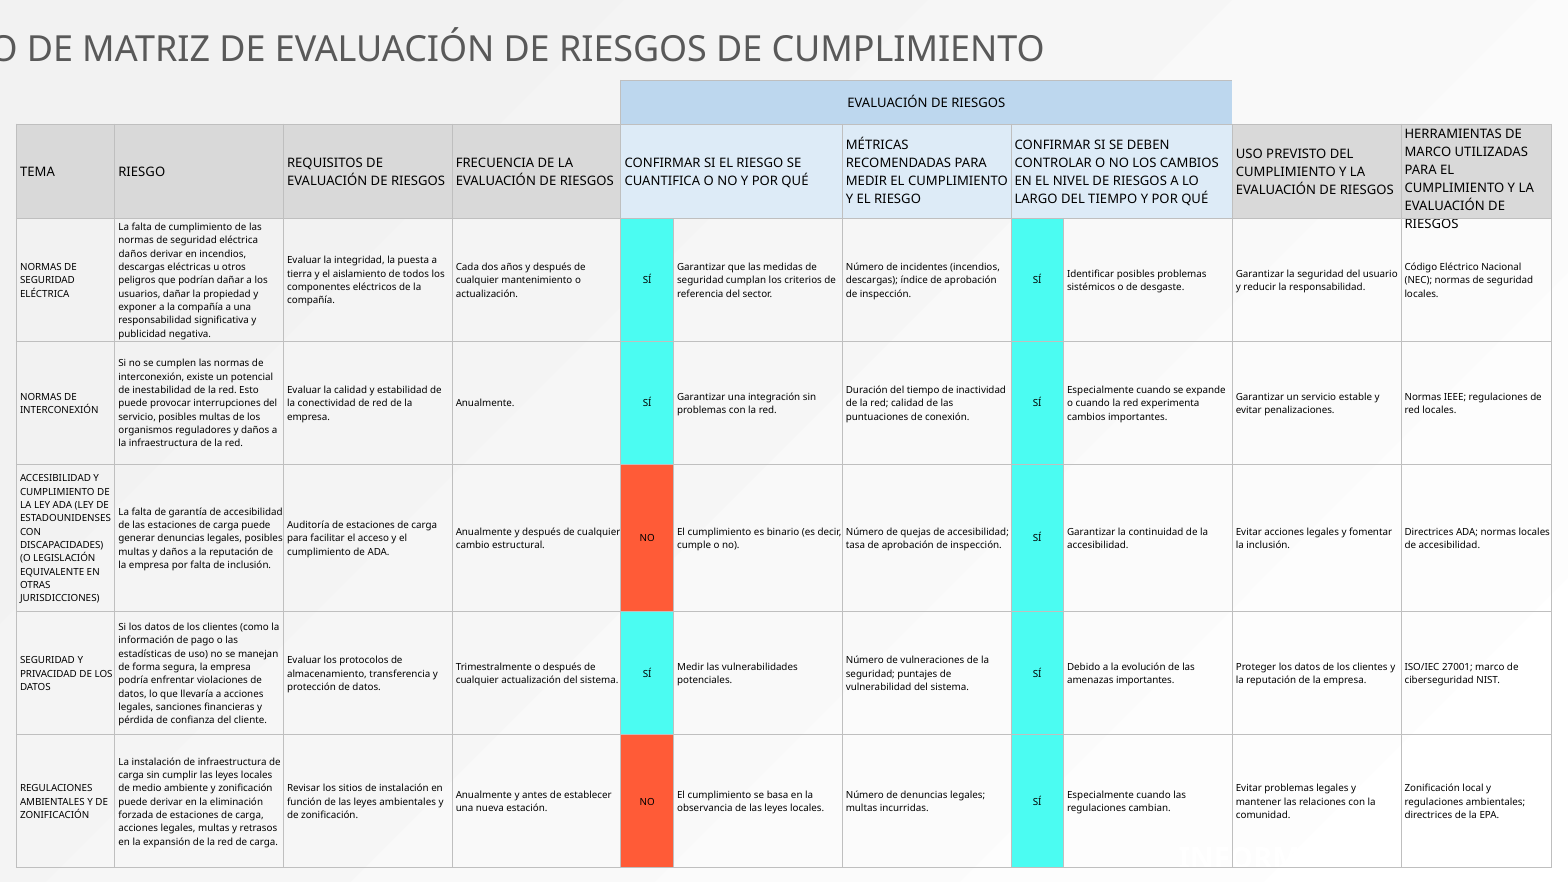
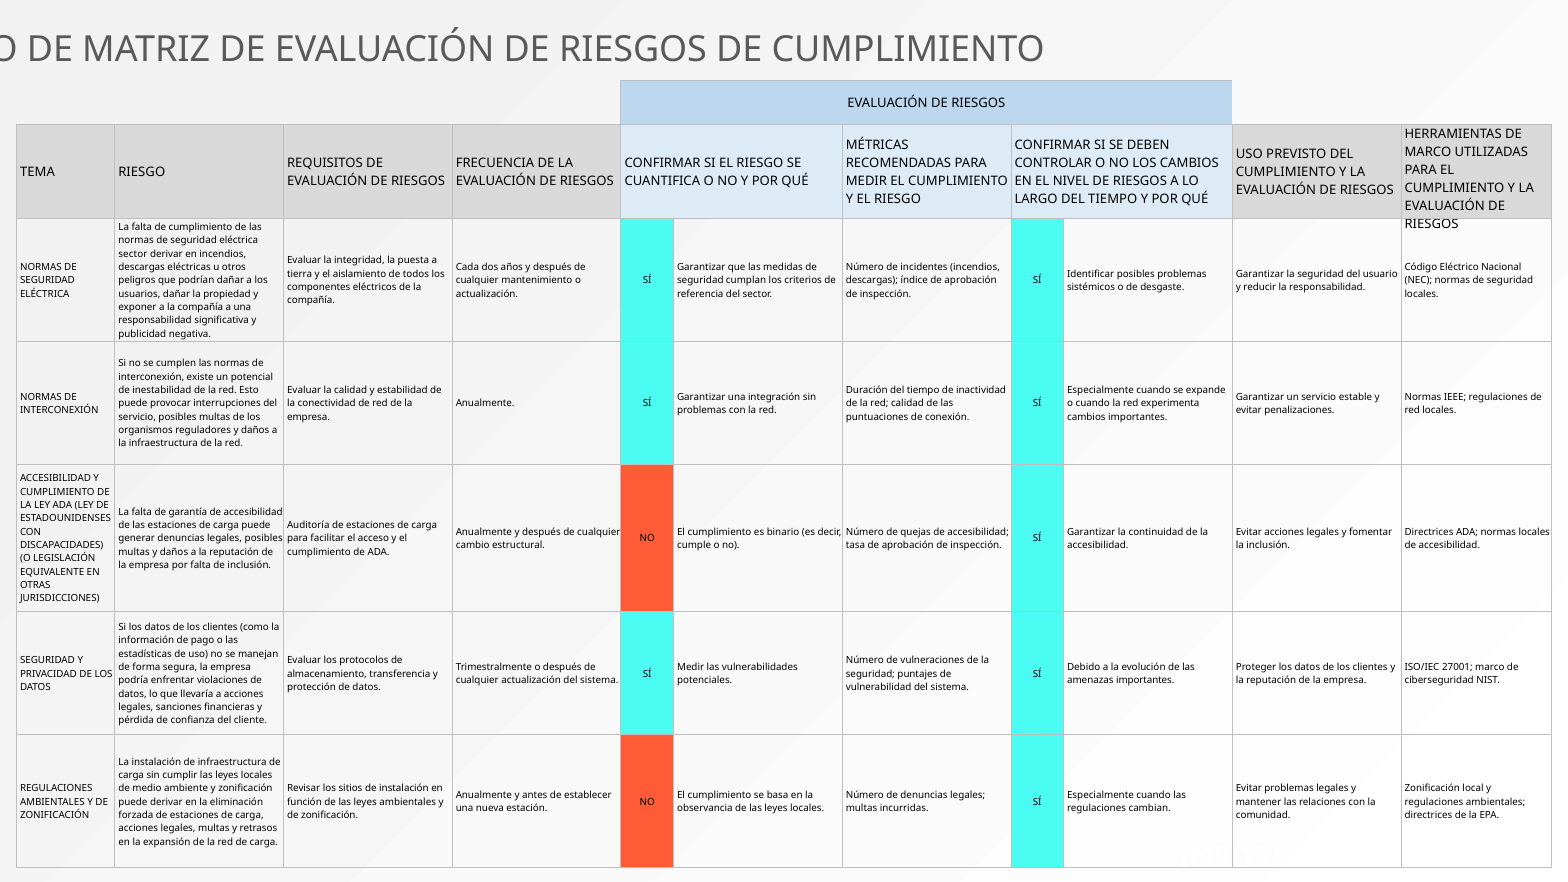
daños at (133, 254): daños -> sector
